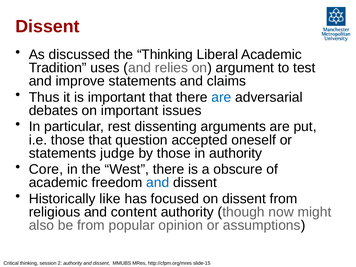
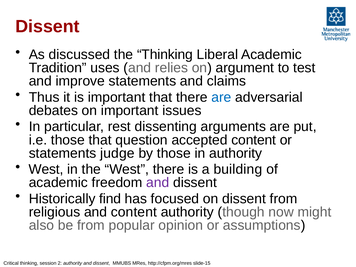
accepted oneself: oneself -> content
Core at (46, 169): Core -> West
obscure: obscure -> building
and at (158, 183) colour: blue -> purple
like: like -> find
